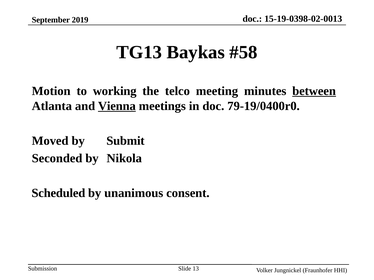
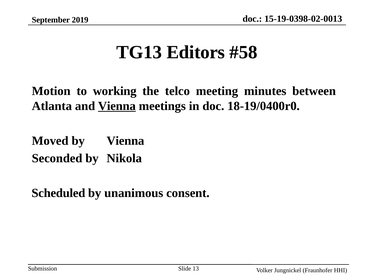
Baykas: Baykas -> Editors
between underline: present -> none
79-19/0400r0: 79-19/0400r0 -> 18-19/0400r0
by Submit: Submit -> Vienna
